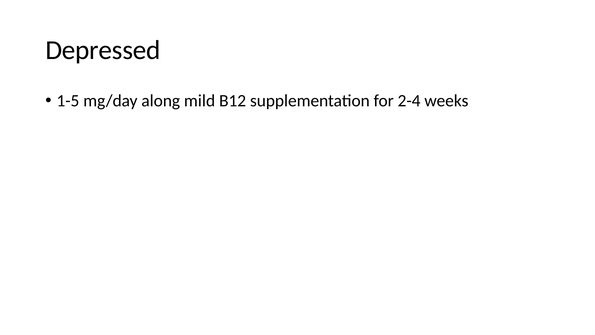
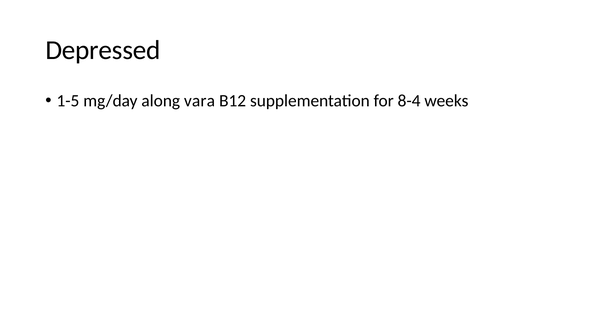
mild: mild -> vara
2-4: 2-4 -> 8-4
